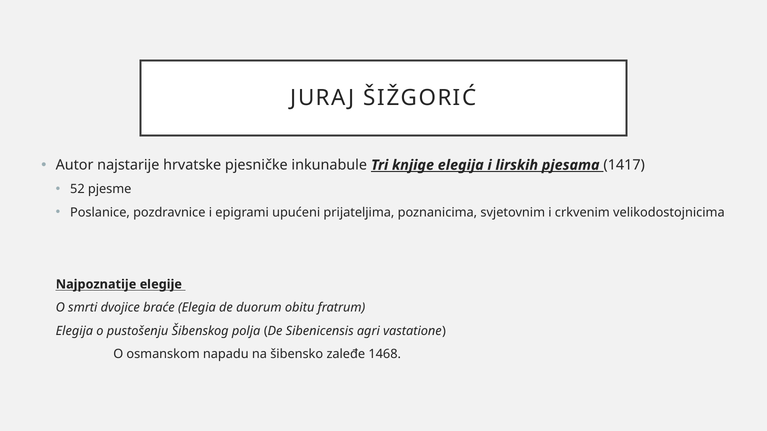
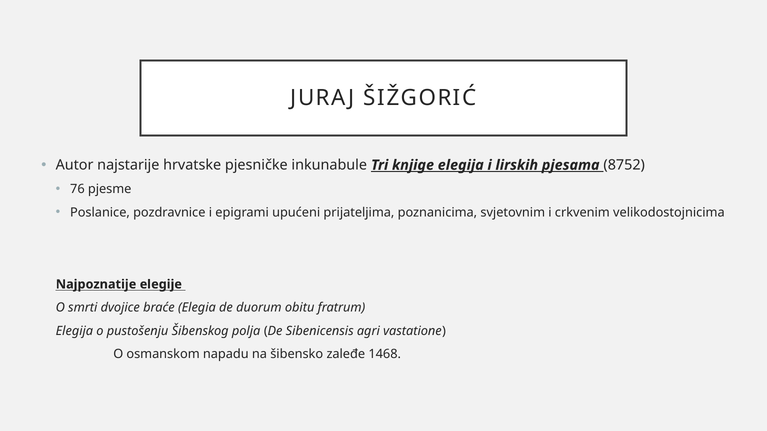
1417: 1417 -> 8752
52: 52 -> 76
